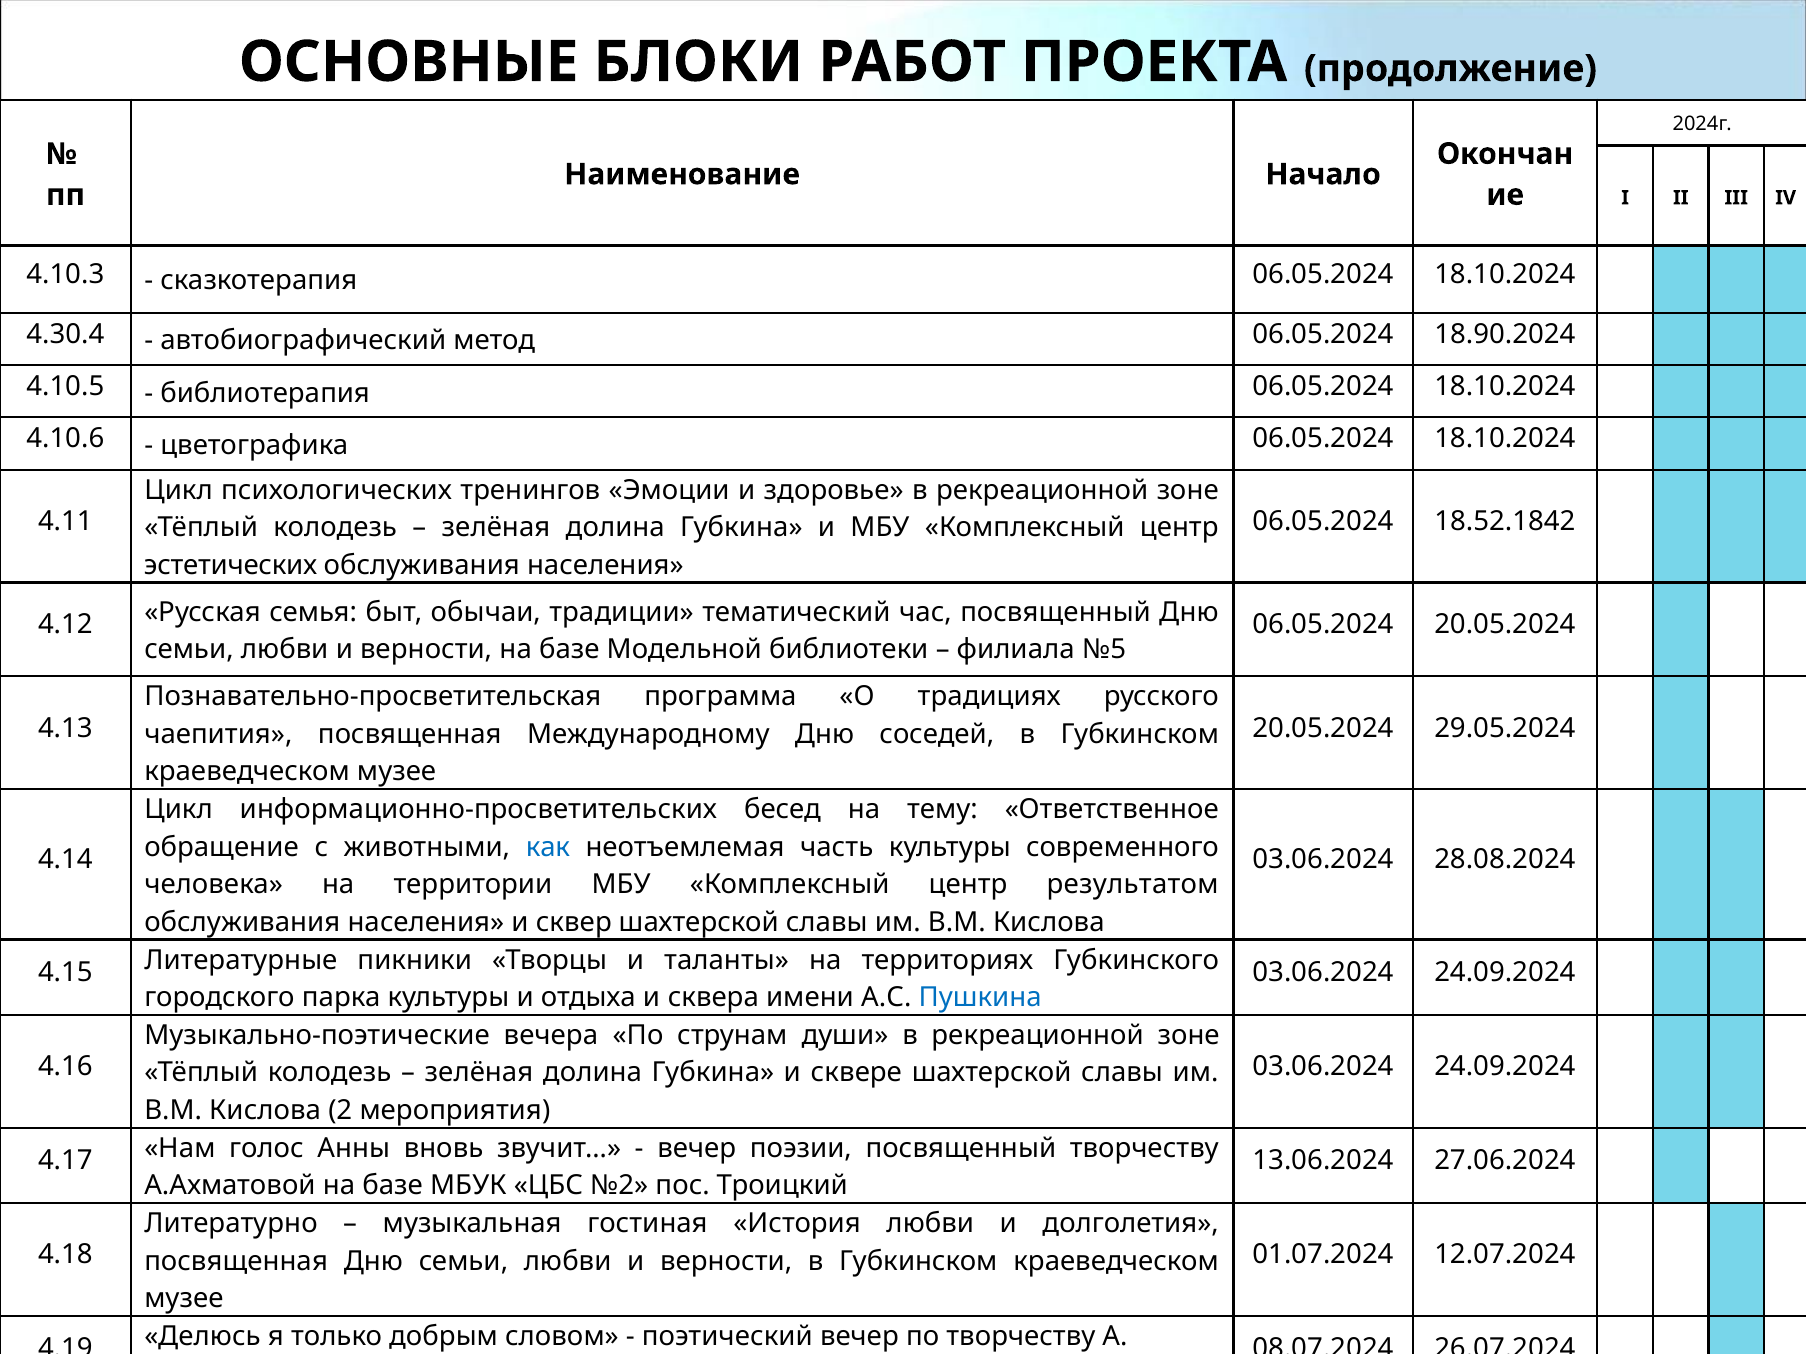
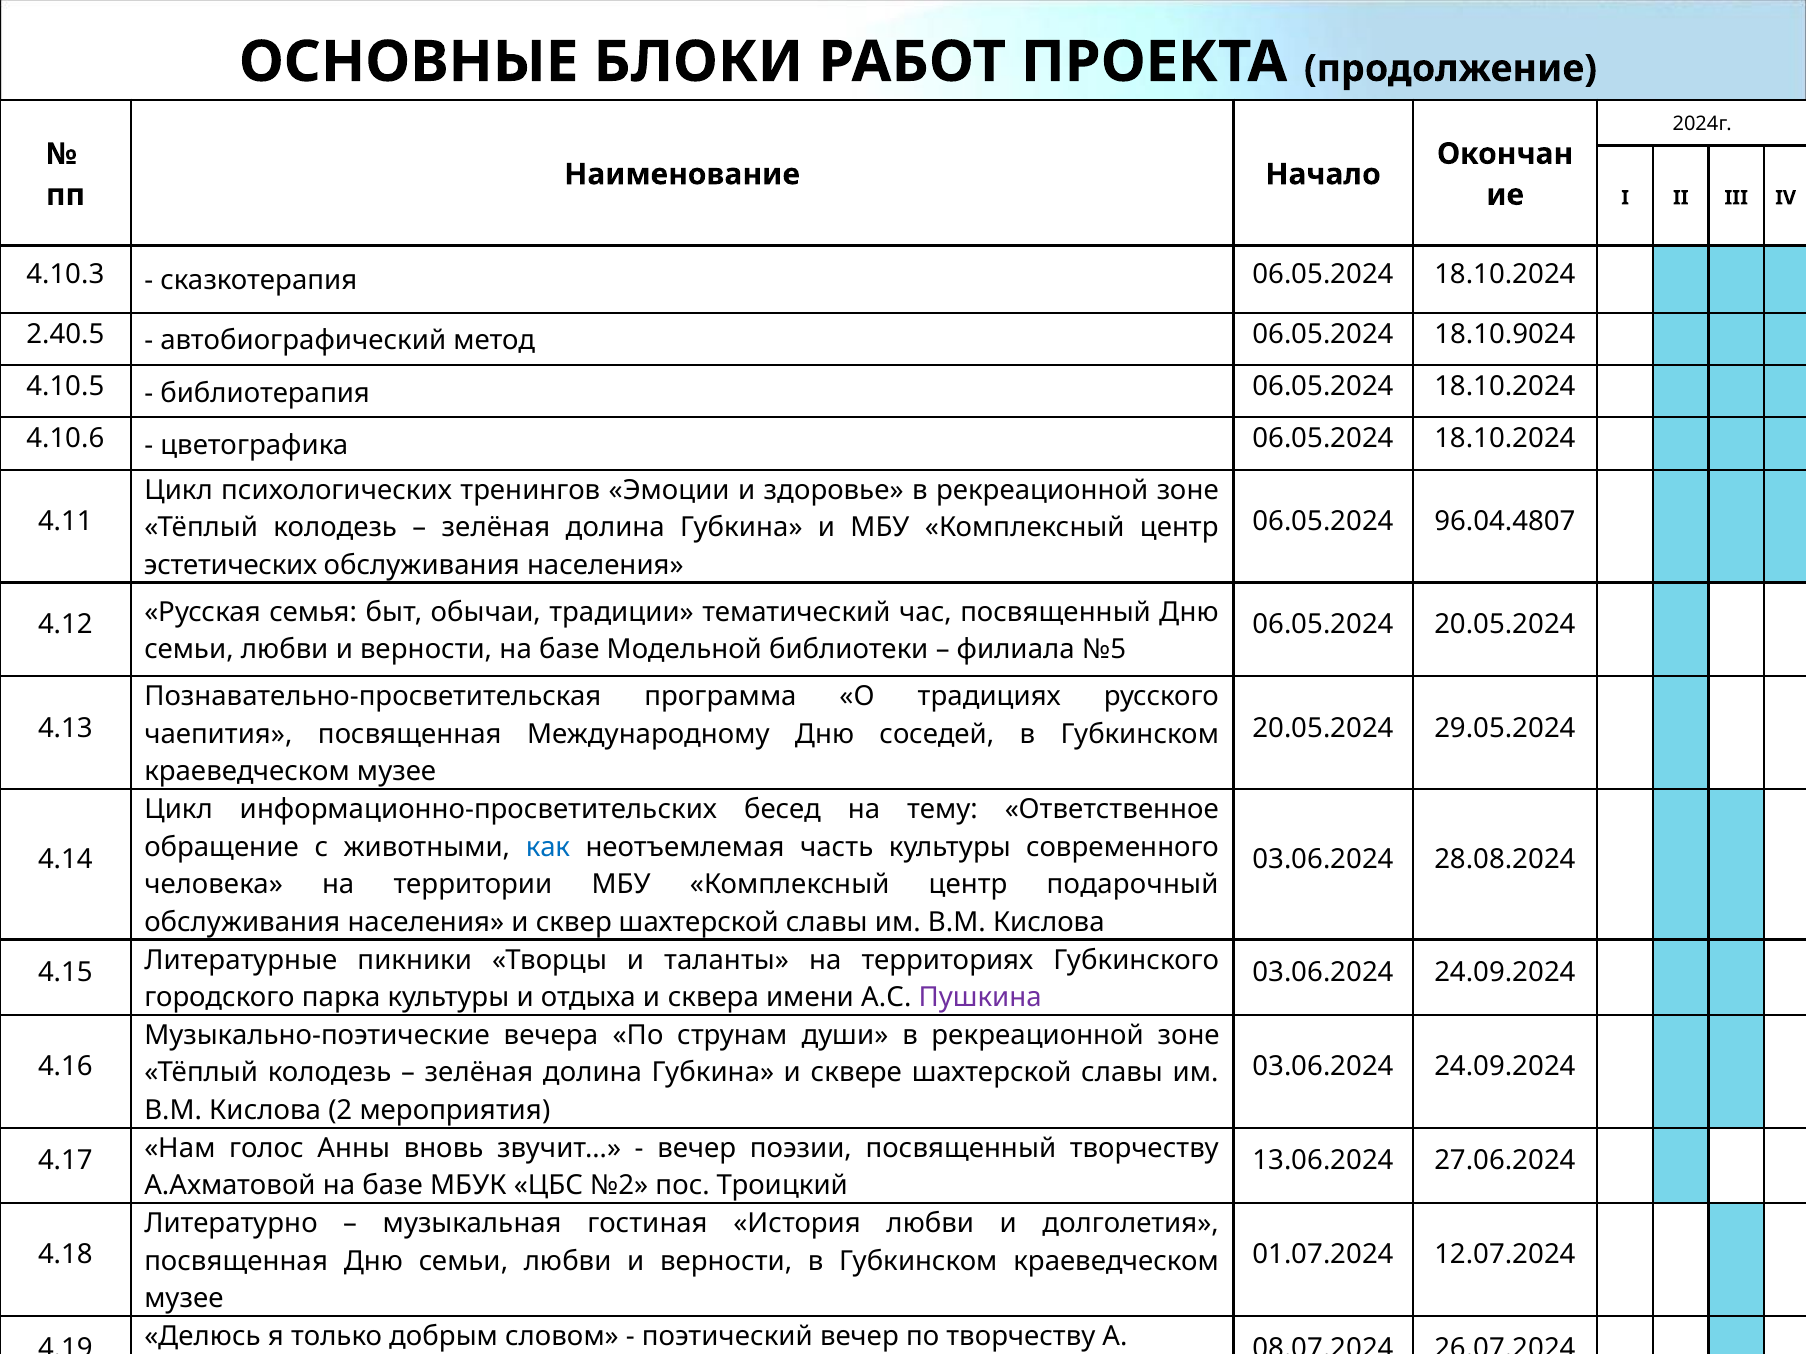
4.30.4: 4.30.4 -> 2.40.5
18.90.2024: 18.90.2024 -> 18.10.9024
18.52.1842: 18.52.1842 -> 96.04.4807
результатом: результатом -> подарочный
Пушкина colour: blue -> purple
